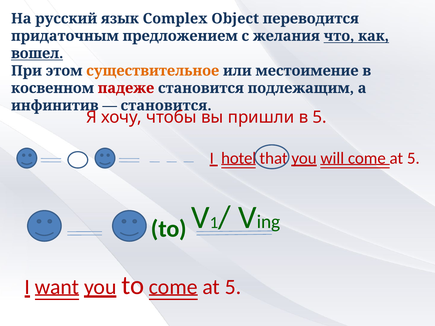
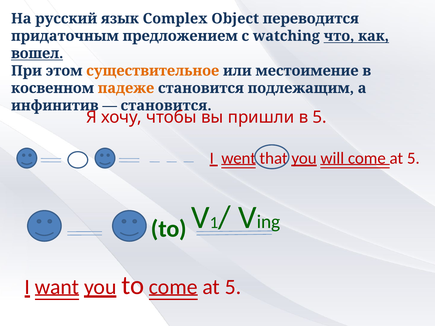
желания: желания -> watching
падеже colour: red -> orange
hotel: hotel -> went
